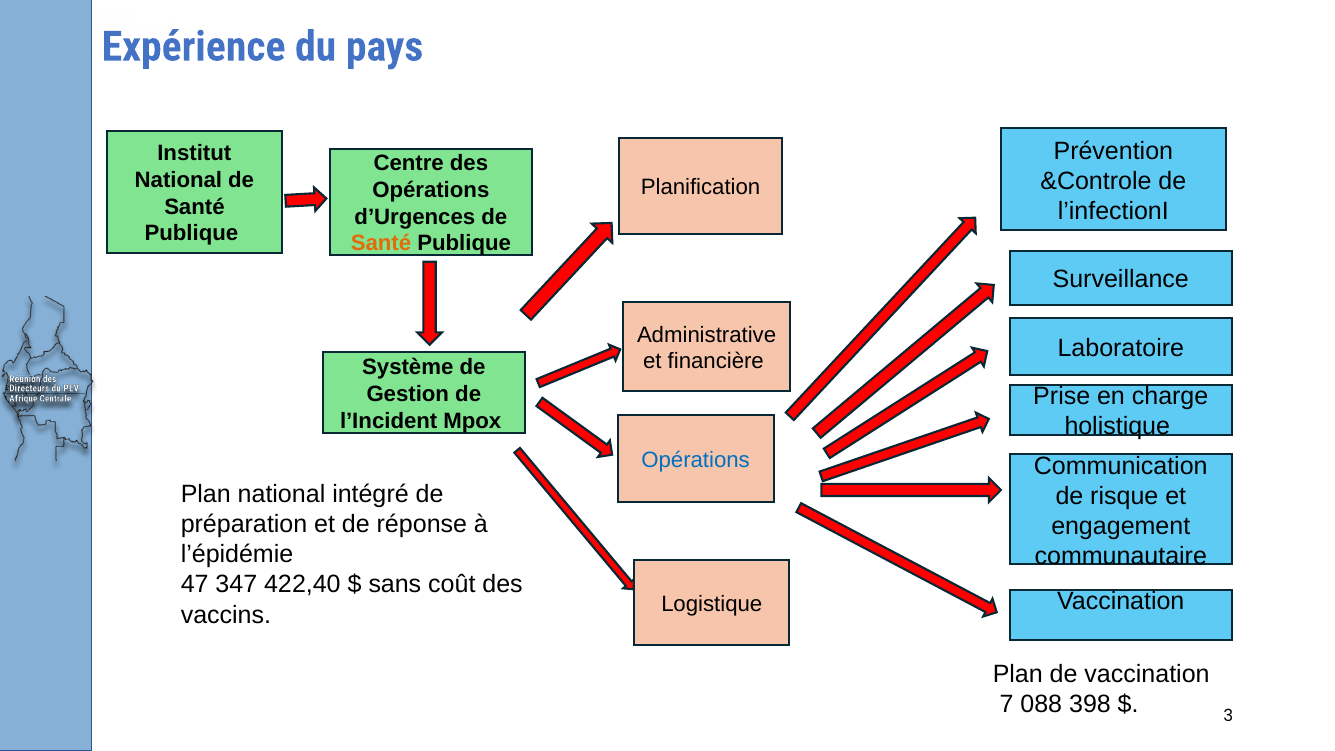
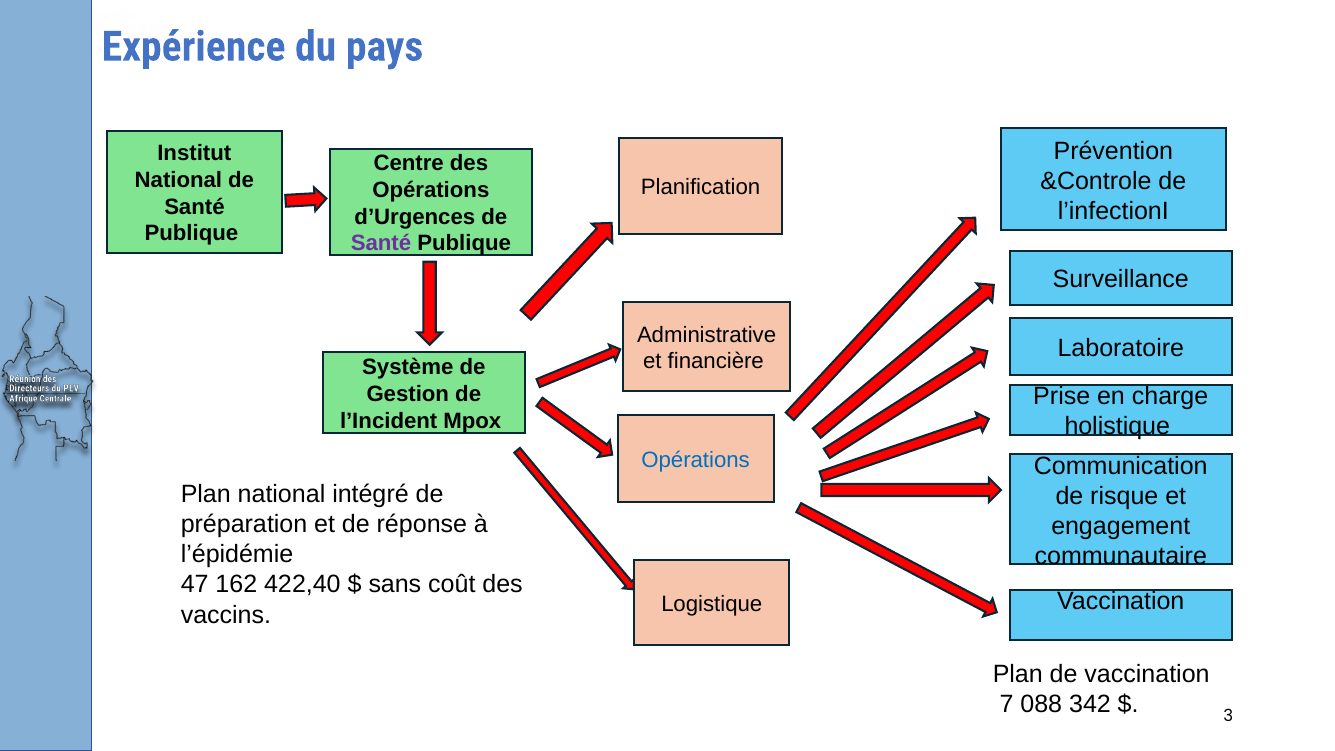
Santé at (381, 243) colour: orange -> purple
347: 347 -> 162
398: 398 -> 342
